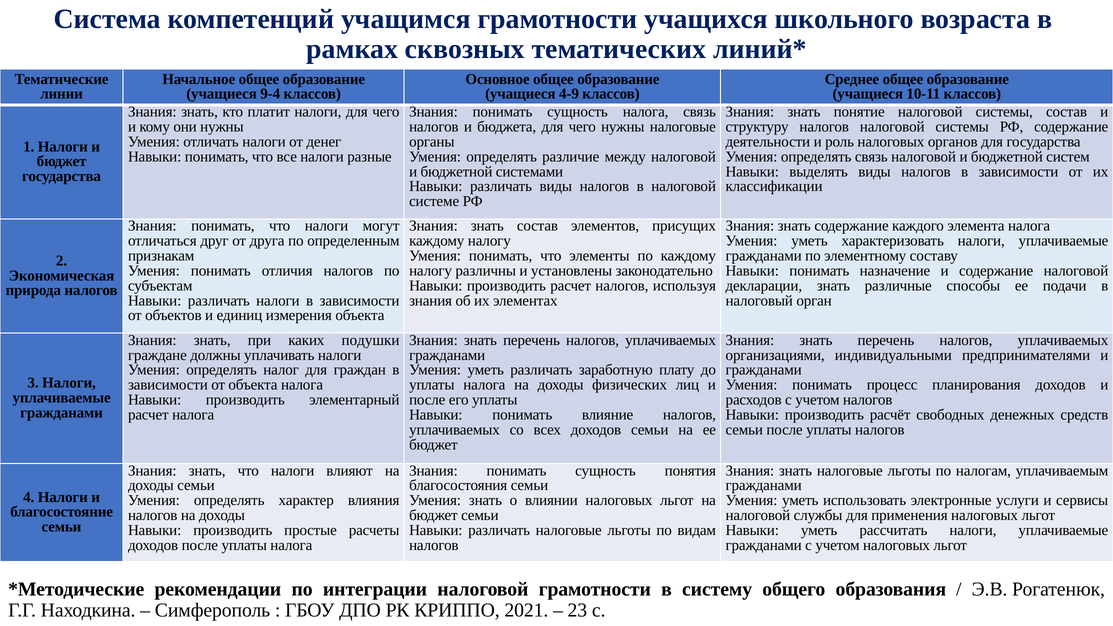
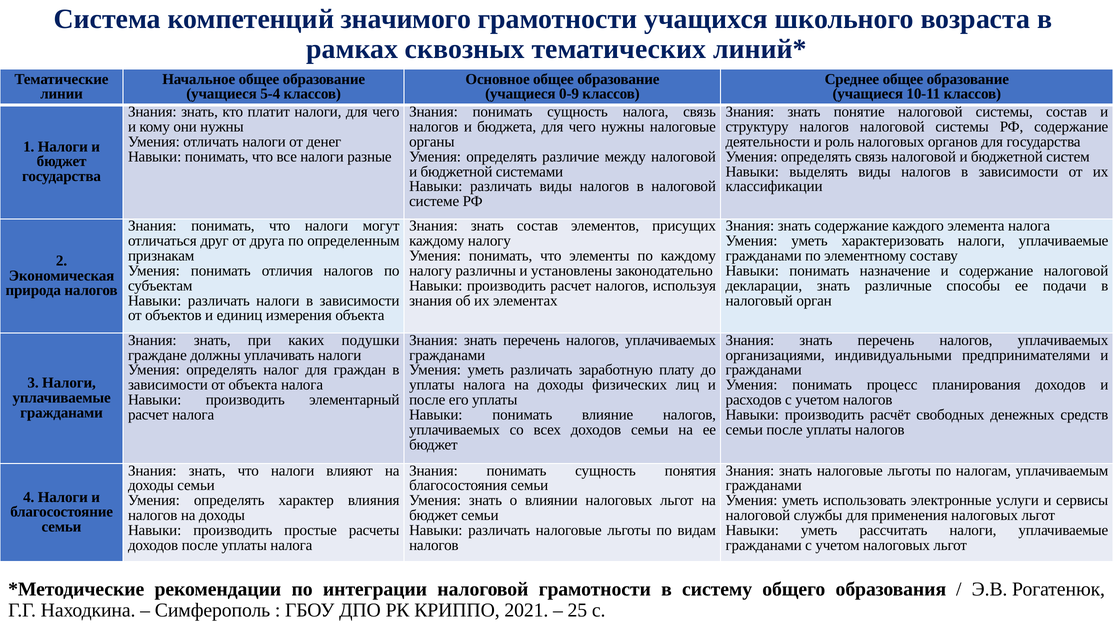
учащимся: учащимся -> значимого
9-4: 9-4 -> 5-4
4-9: 4-9 -> 0-9
23: 23 -> 25
